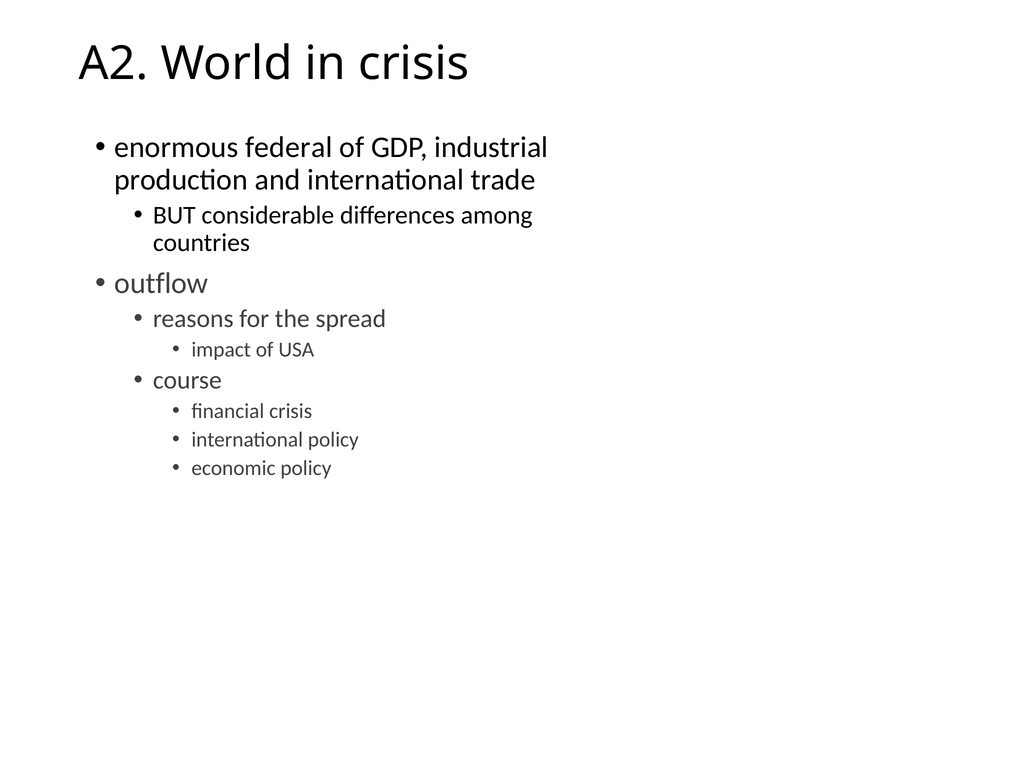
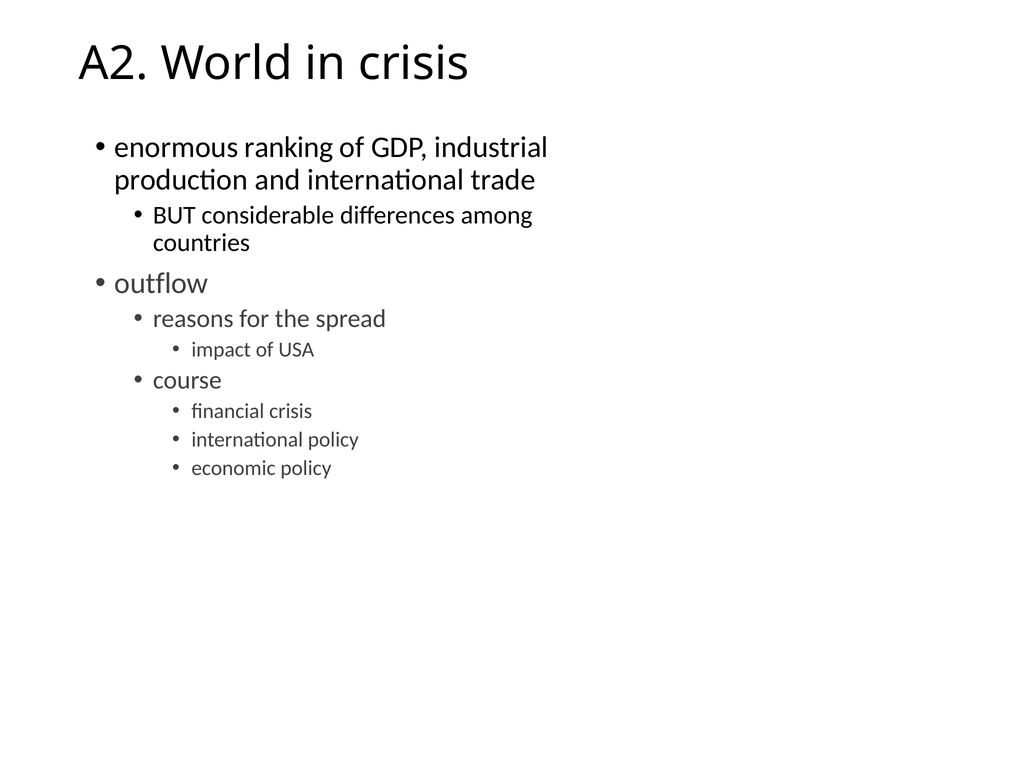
federal: federal -> ranking
